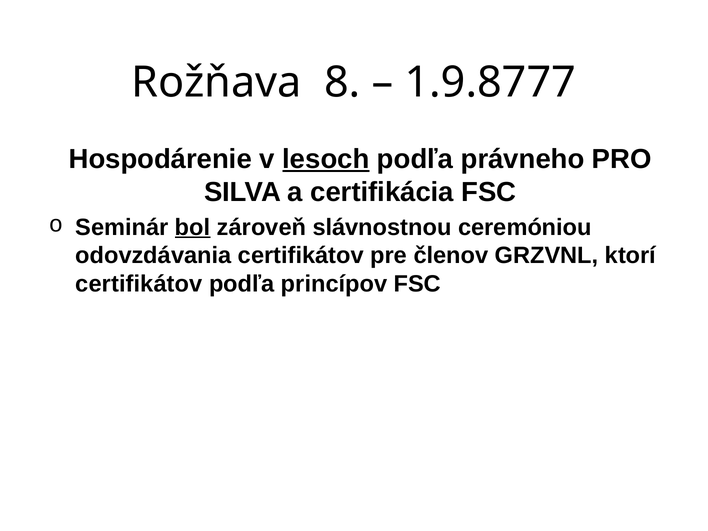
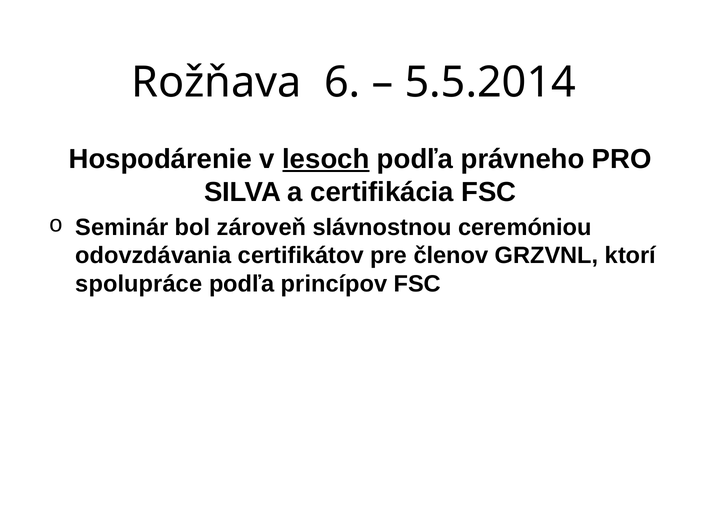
8: 8 -> 6
1.9.8777: 1.9.8777 -> 5.5.2014
bol underline: present -> none
certifikátov at (139, 284): certifikátov -> spolupráce
